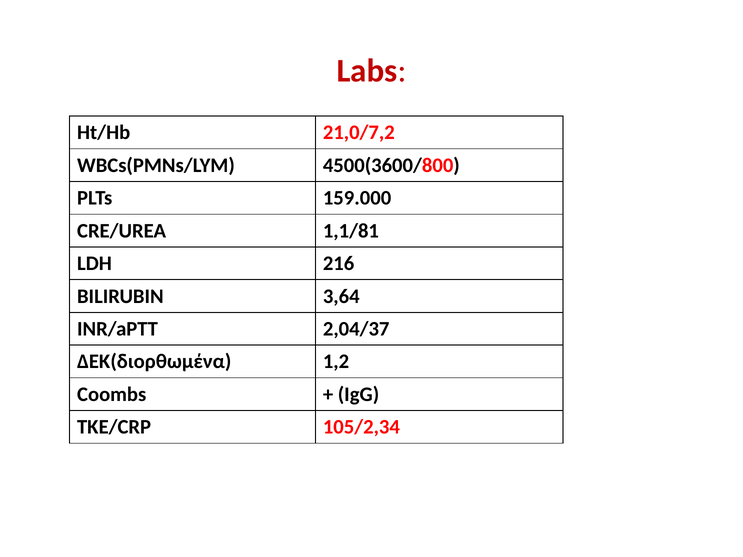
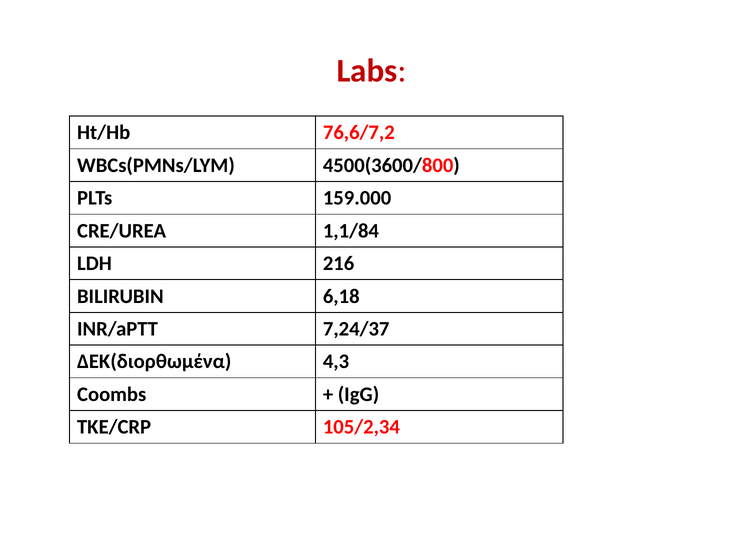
21,0/7,2: 21,0/7,2 -> 76,6/7,2
1,1/81: 1,1/81 -> 1,1/84
3,64: 3,64 -> 6,18
2,04/37: 2,04/37 -> 7,24/37
1,2: 1,2 -> 4,3
